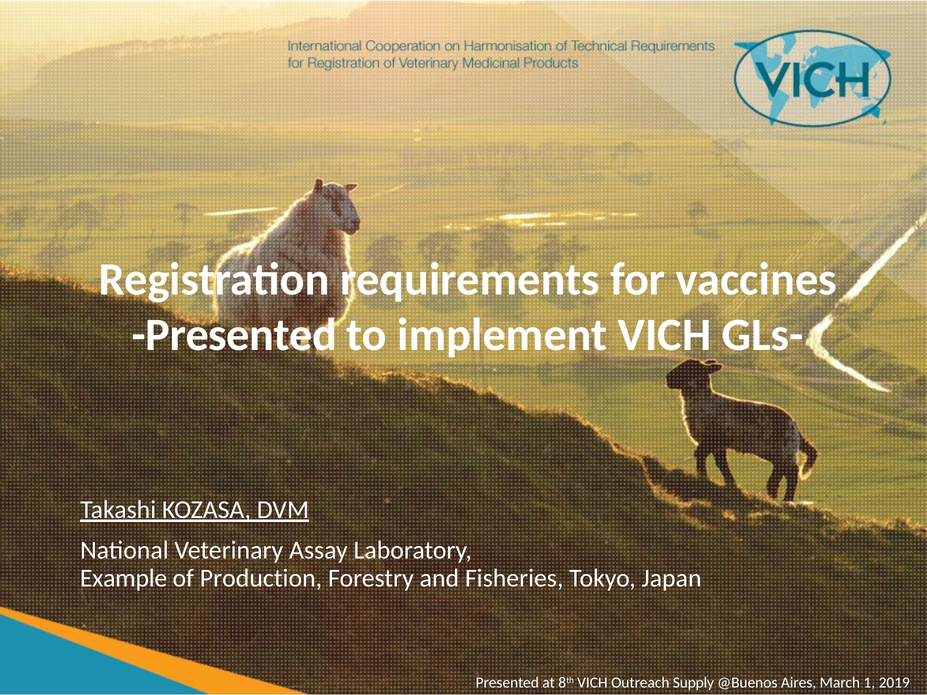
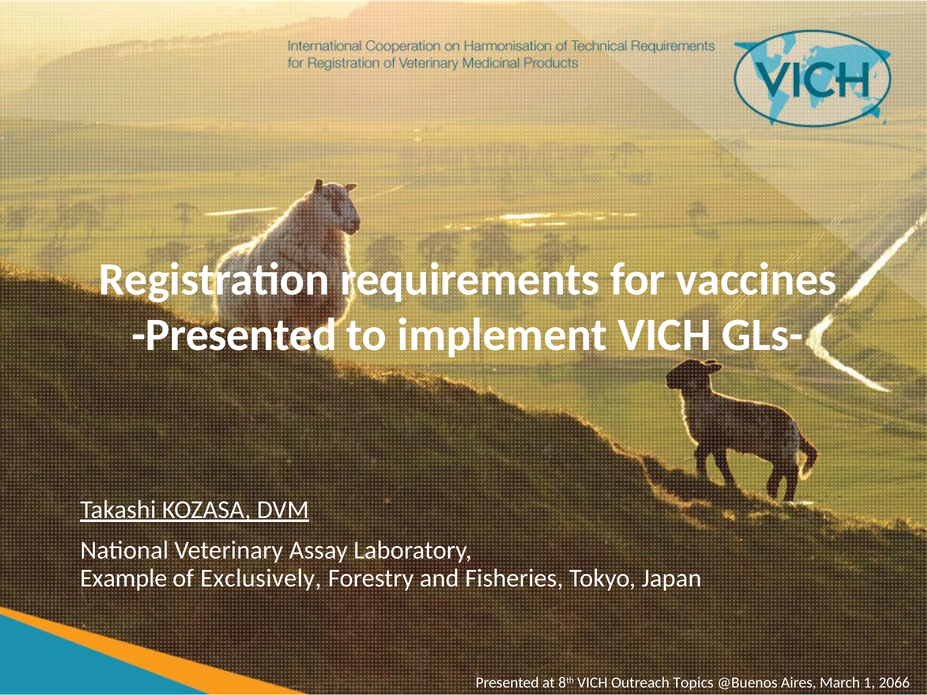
Production: Production -> Exclusively
Supply: Supply -> Topics
2019: 2019 -> 2066
